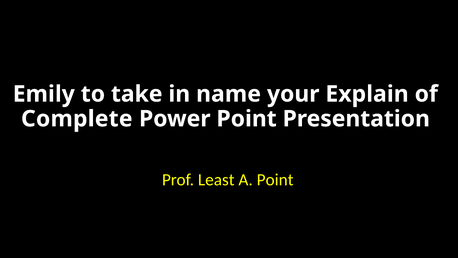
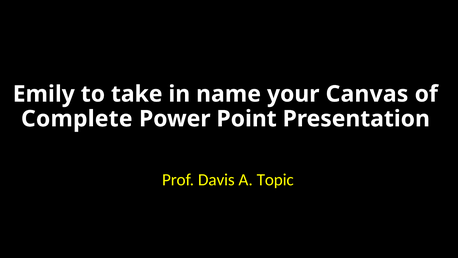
Explain: Explain -> Canvas
Least: Least -> Davis
A Point: Point -> Topic
